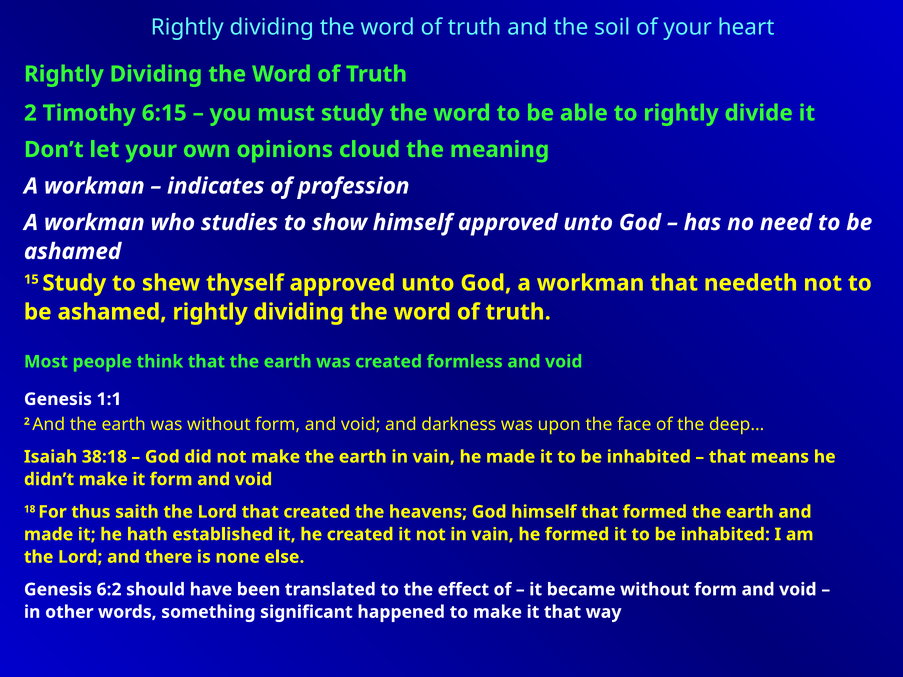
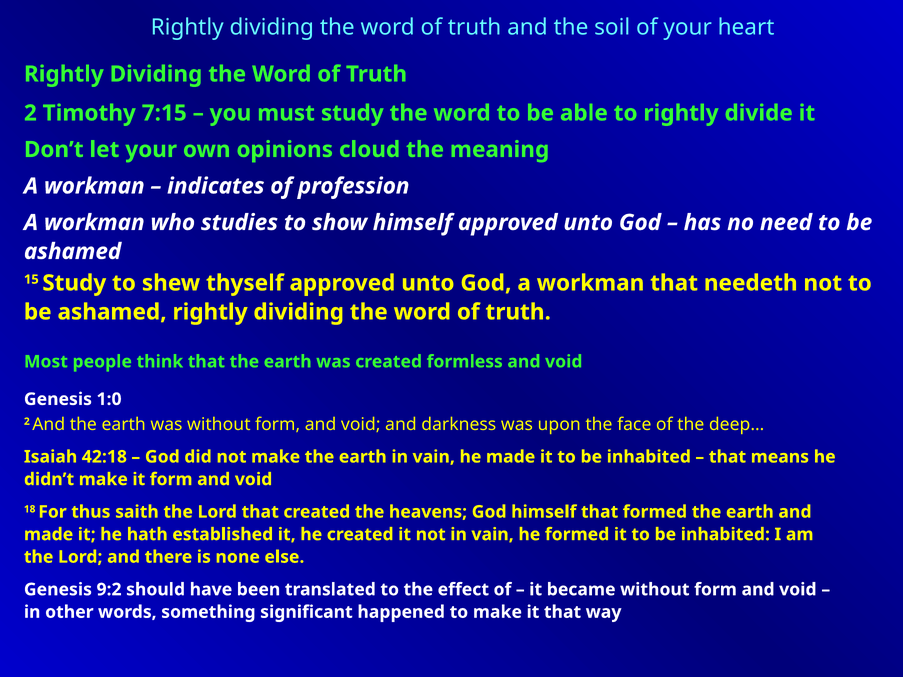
6:15: 6:15 -> 7:15
1:1: 1:1 -> 1:0
38:18: 38:18 -> 42:18
6:2: 6:2 -> 9:2
